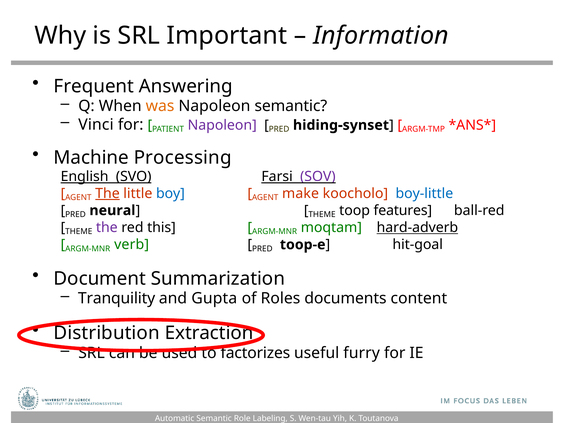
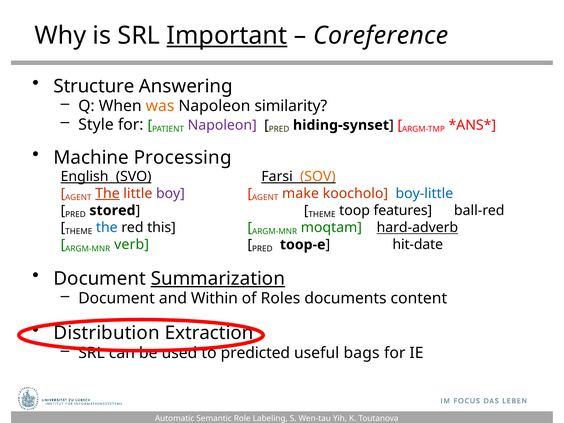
Important underline: none -> present
Information: Information -> Coreference
Frequent: Frequent -> Structure
Napoleon semantic: semantic -> similarity
Vinci: Vinci -> Style
SOV colour: purple -> orange
boy colour: blue -> purple
neural: neural -> stored
the at (107, 228) colour: purple -> blue
hit-goal: hit-goal -> hit-date
Summarization underline: none -> present
Tranquility at (117, 298): Tranquility -> Document
Gupta: Gupta -> Within
factorizes: factorizes -> predicted
furry: furry -> bags
